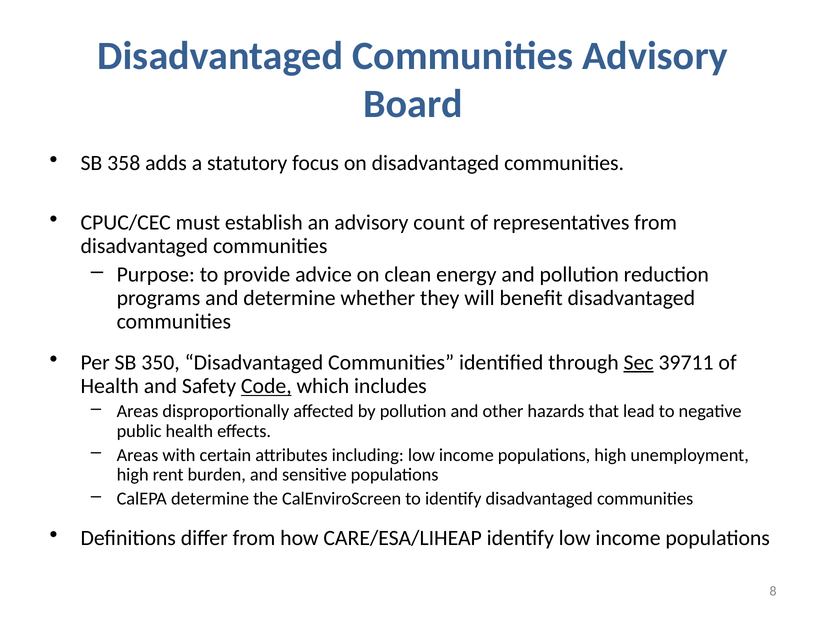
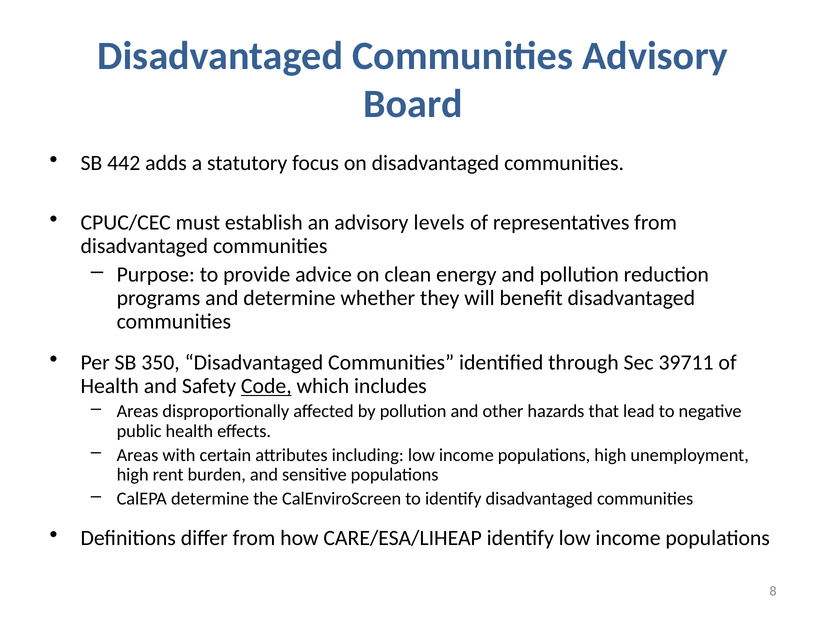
358: 358 -> 442
count: count -> levels
Sec underline: present -> none
